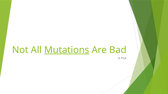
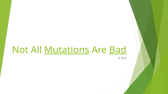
Bad underline: none -> present
